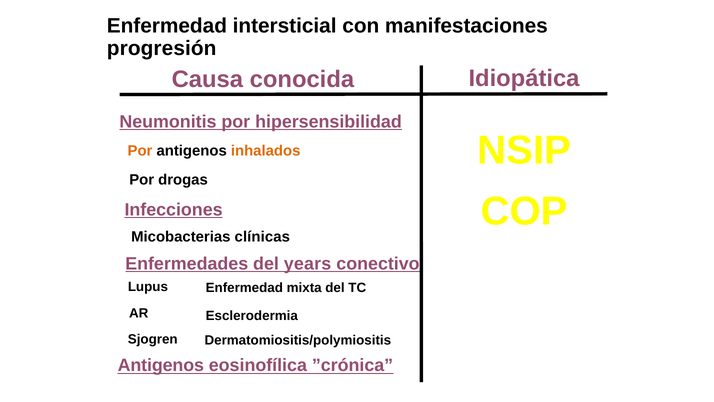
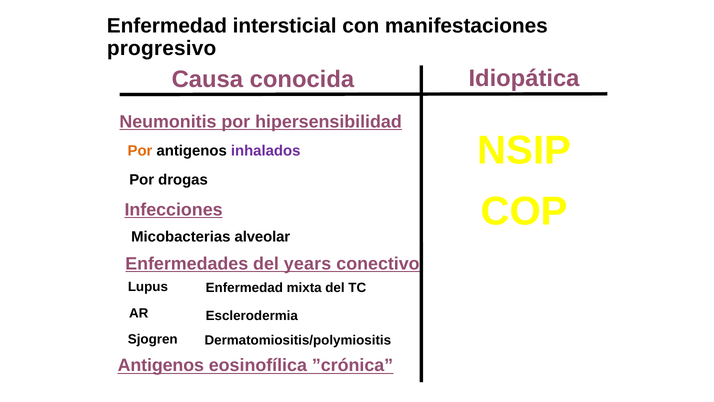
progresión: progresión -> progresivo
inhalados colour: orange -> purple
clínicas: clínicas -> alveolar
